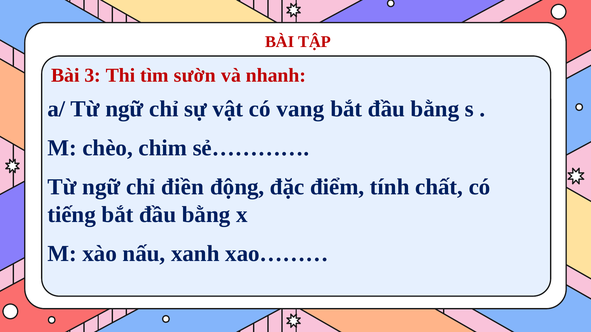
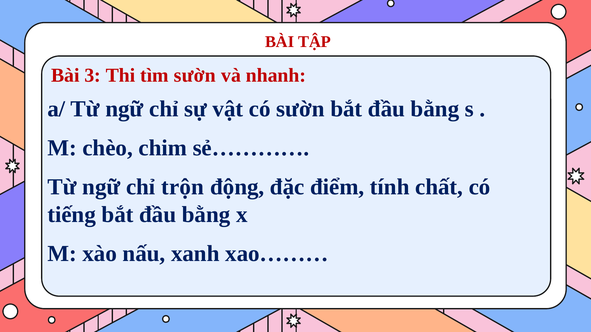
có vang: vang -> sườn
điền: điền -> trộn
